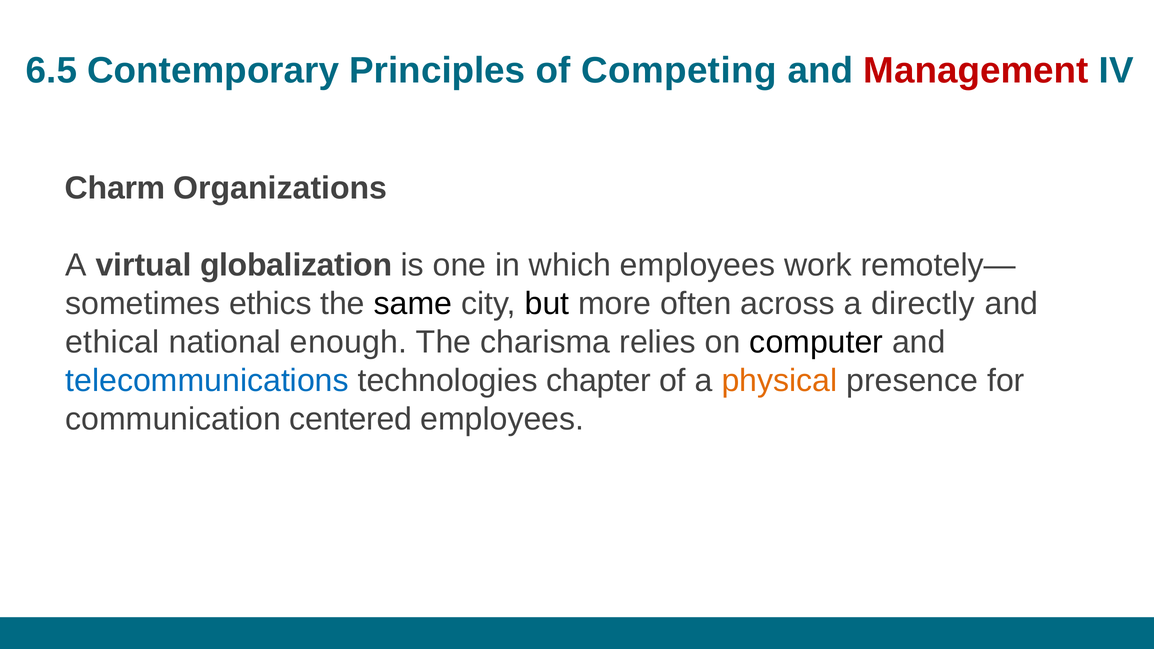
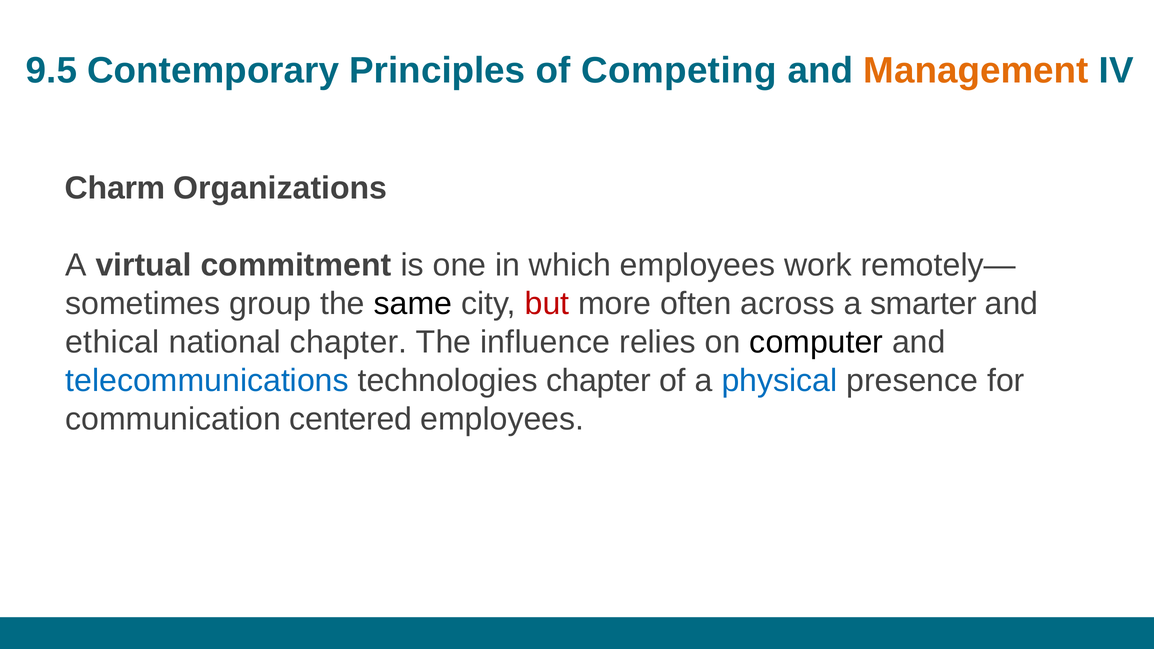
6.5: 6.5 -> 9.5
Management colour: red -> orange
globalization: globalization -> commitment
ethics: ethics -> group
but colour: black -> red
directly: directly -> smarter
national enough: enough -> chapter
charisma: charisma -> influence
physical colour: orange -> blue
